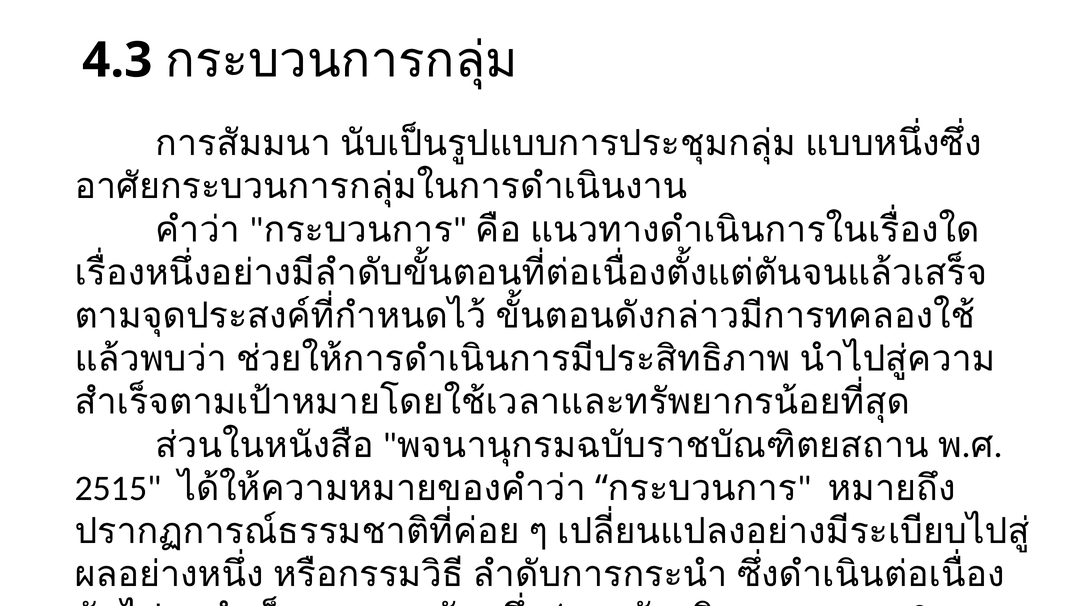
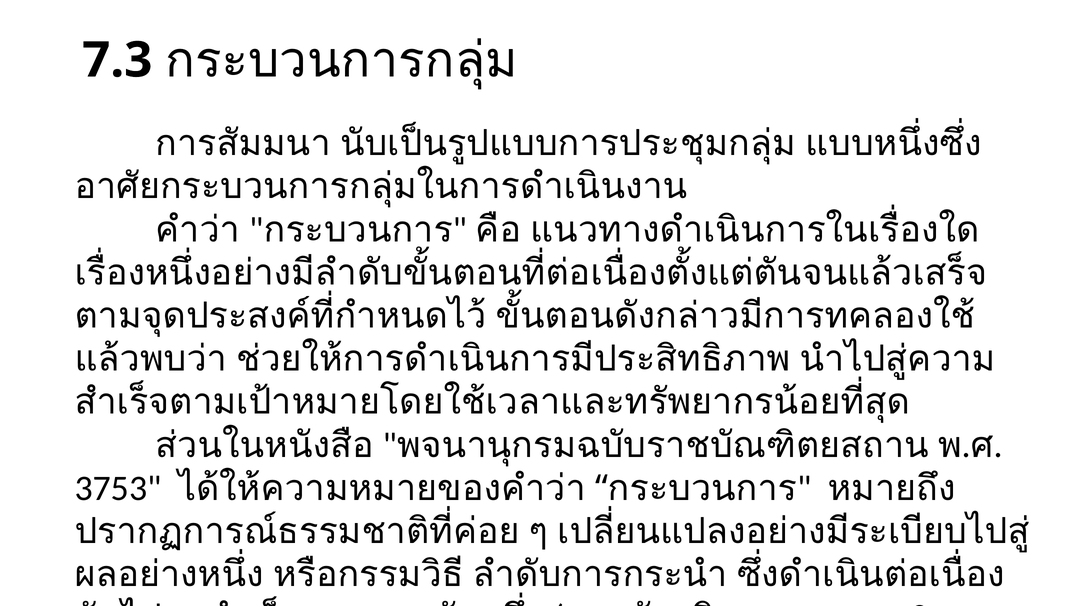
4.3: 4.3 -> 7.3
2515: 2515 -> 3753
